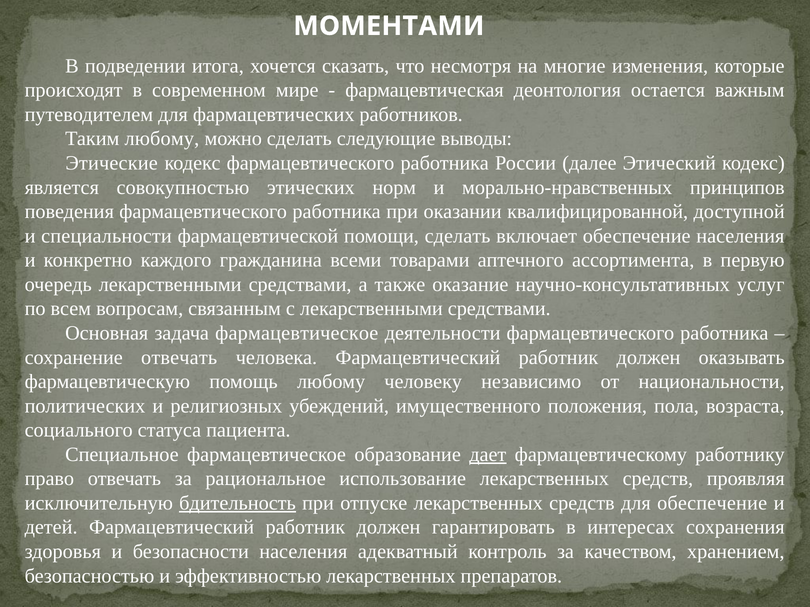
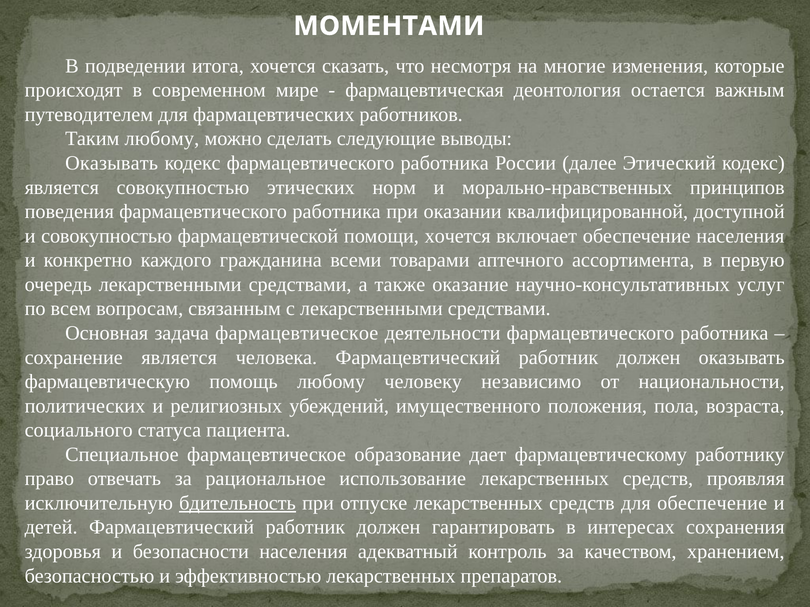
Этические at (112, 163): Этические -> Оказывать
и специальности: специальности -> совокупностью
помощи сделать: сделать -> хочется
сохранение отвечать: отвечать -> является
дает underline: present -> none
